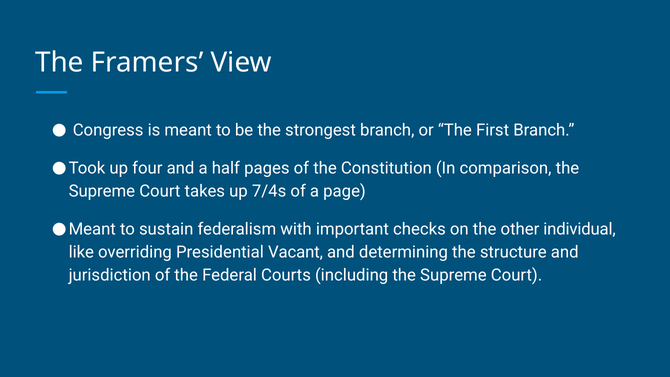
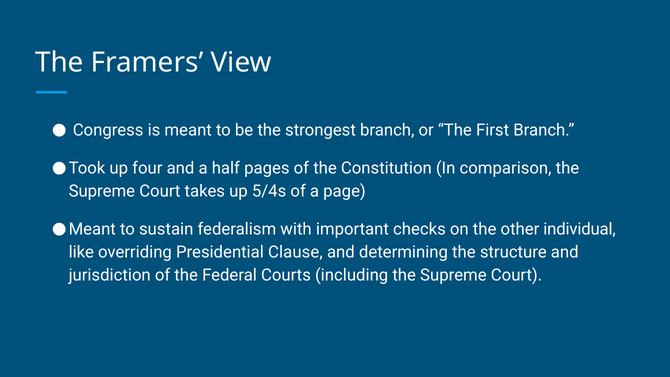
7/4s: 7/4s -> 5/4s
Vacant: Vacant -> Clause
